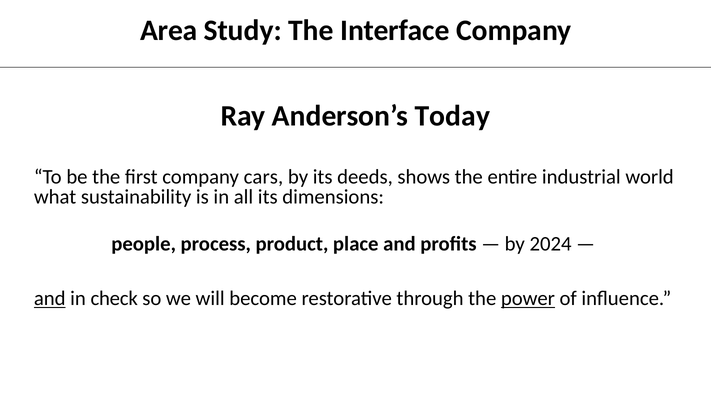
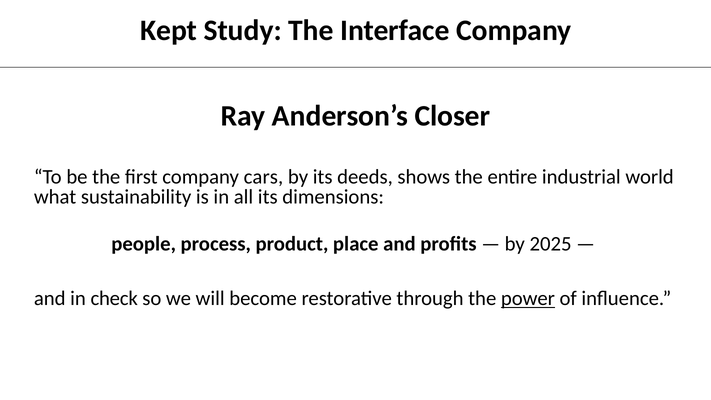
Area: Area -> Kept
Today: Today -> Closer
2024: 2024 -> 2025
and at (50, 299) underline: present -> none
